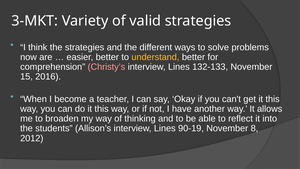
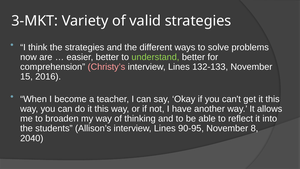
understand colour: yellow -> light green
90-19: 90-19 -> 90-95
2012: 2012 -> 2040
